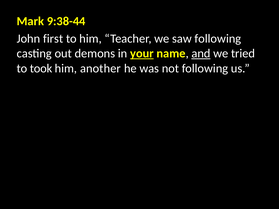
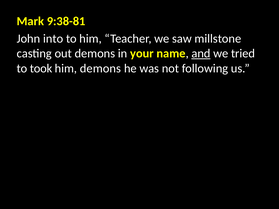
9:38-44: 9:38-44 -> 9:38-81
John first: first -> into
saw following: following -> millstone
your underline: present -> none
him another: another -> demons
